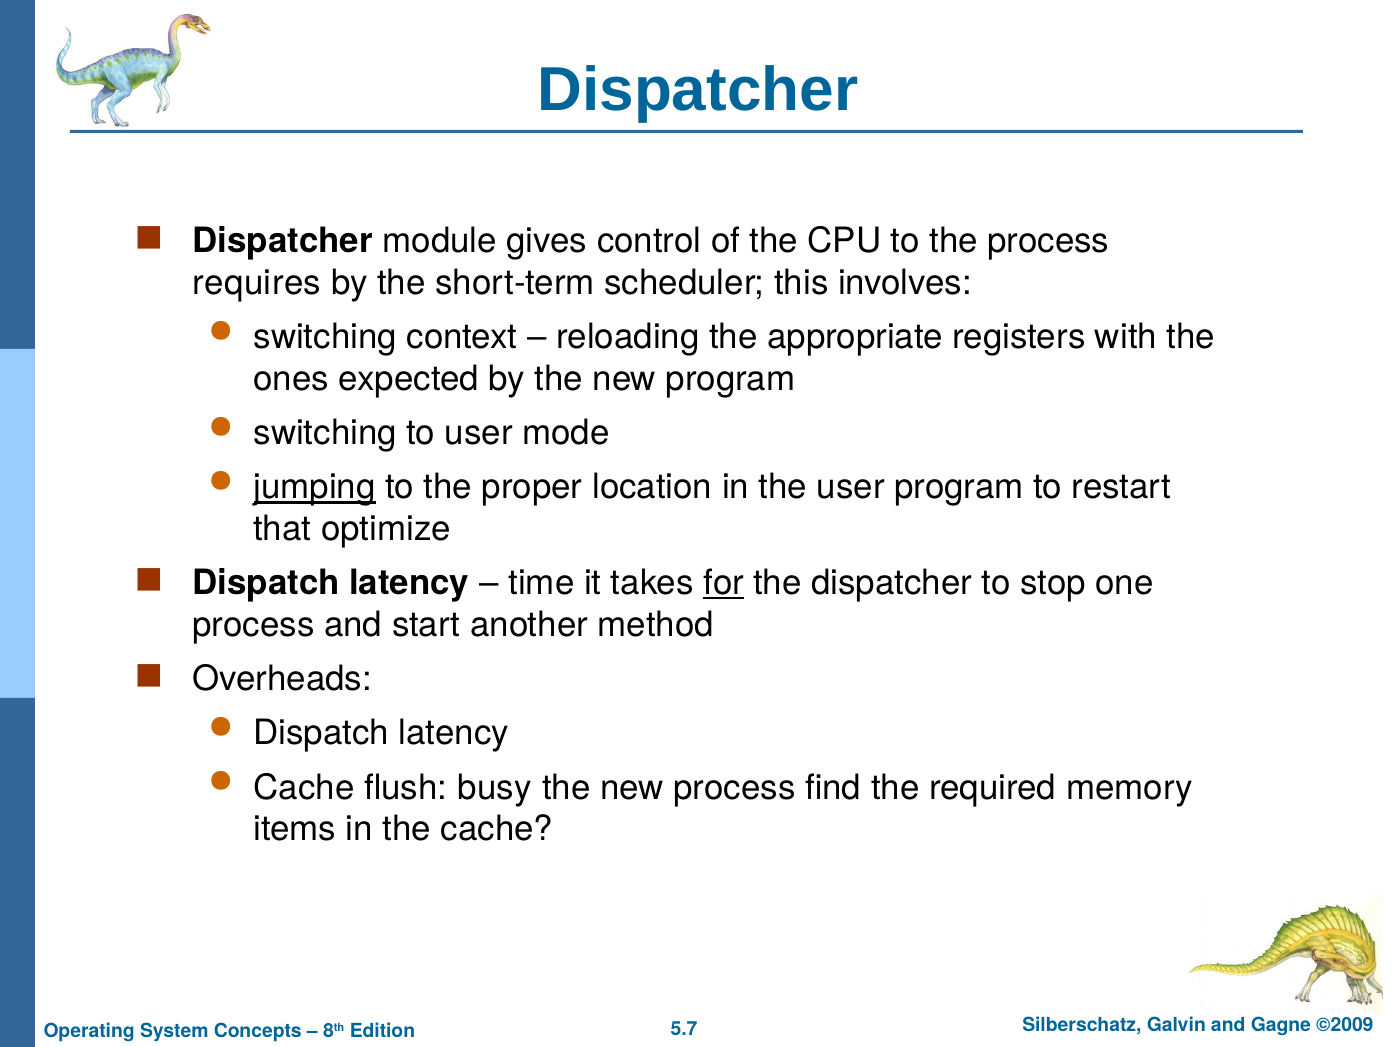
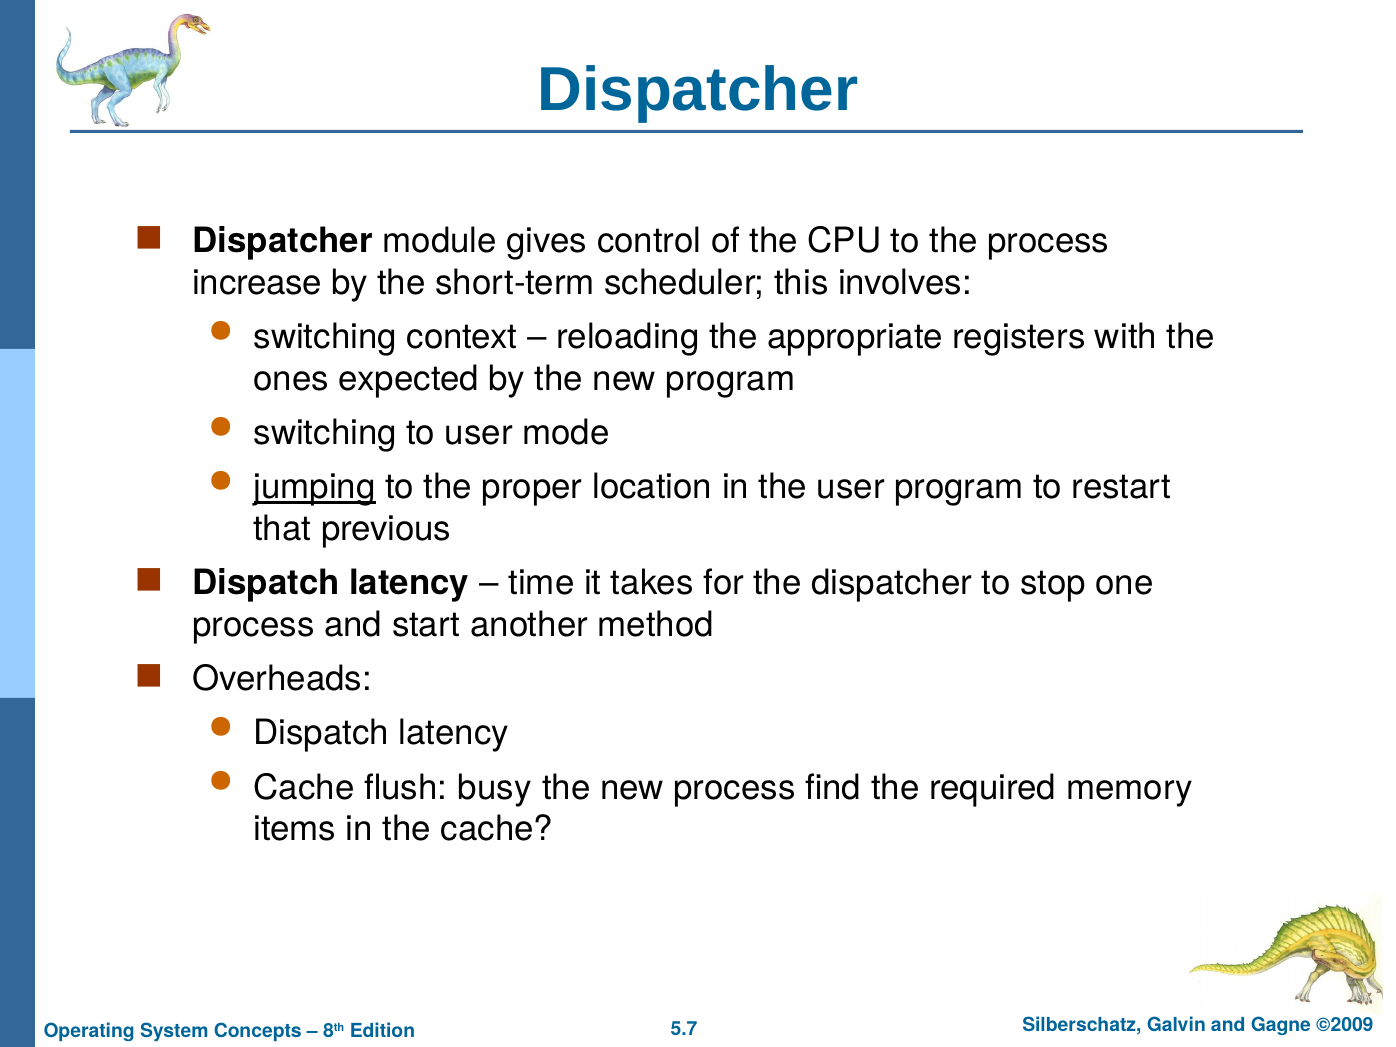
requires: requires -> increase
optimize: optimize -> previous
for underline: present -> none
